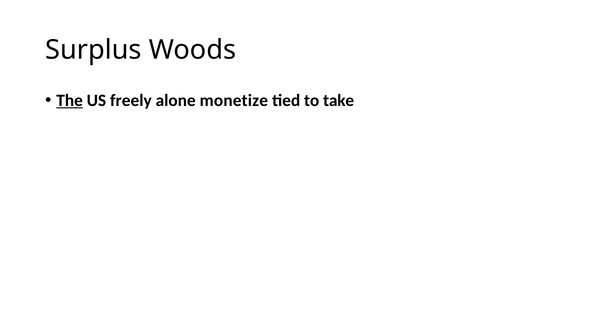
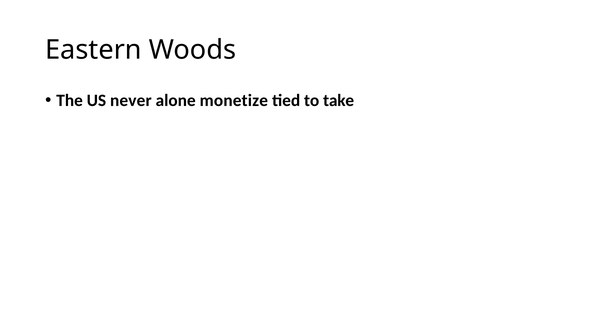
Surplus: Surplus -> Eastern
The underline: present -> none
freely: freely -> never
